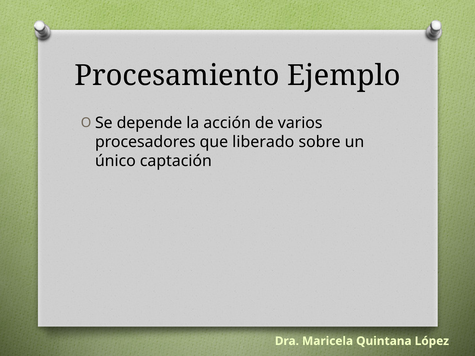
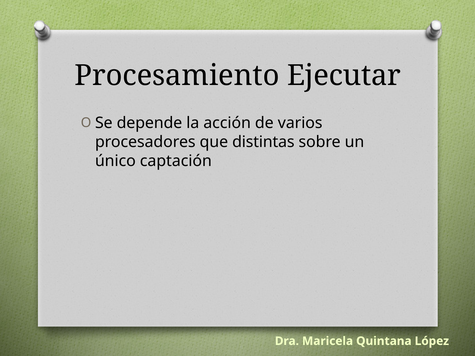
Ejemplo: Ejemplo -> Ejecutar
liberado: liberado -> distintas
